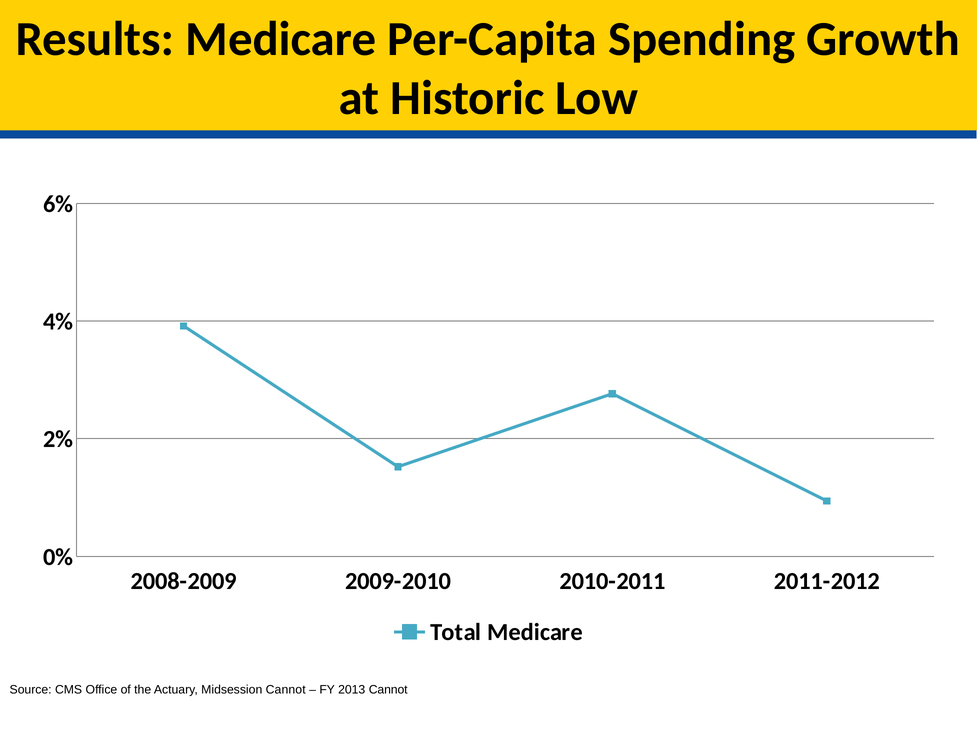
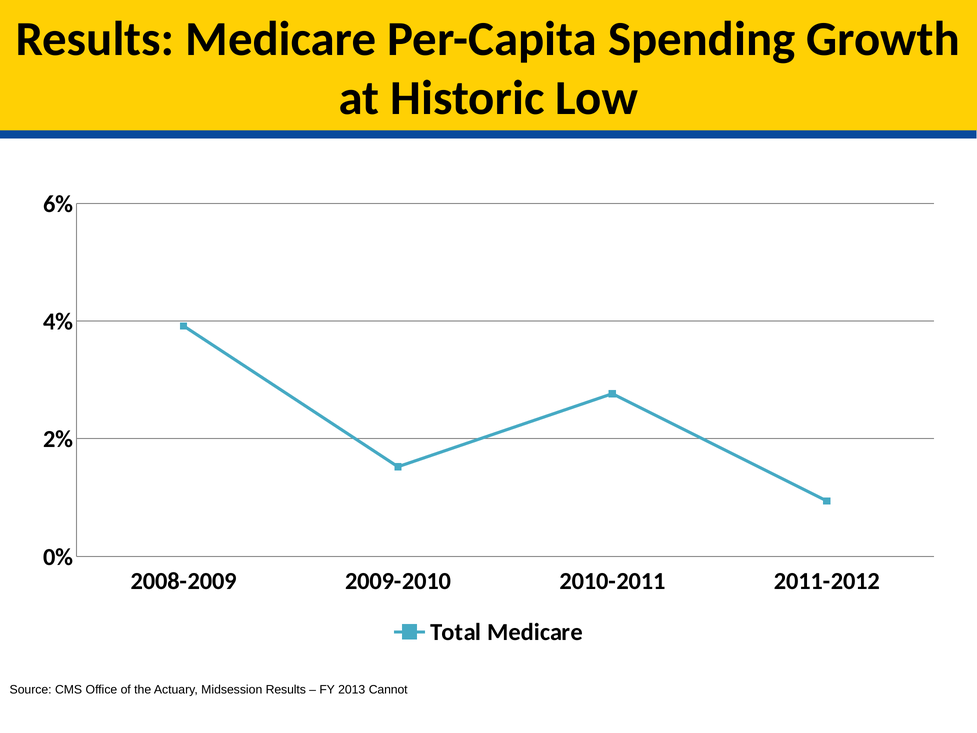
Midsession Cannot: Cannot -> Results
